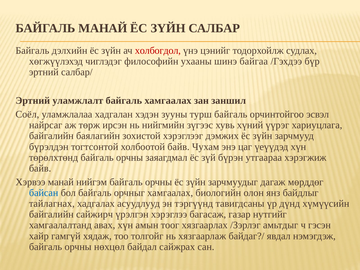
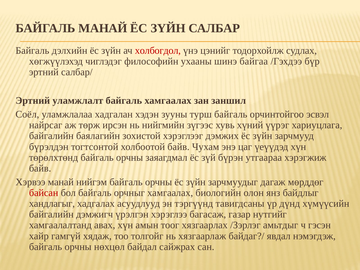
байсан colour: blue -> red
тайлагнах: тайлагнах -> хандлагыг
сайжирч: сайжирч -> дэмжигч
